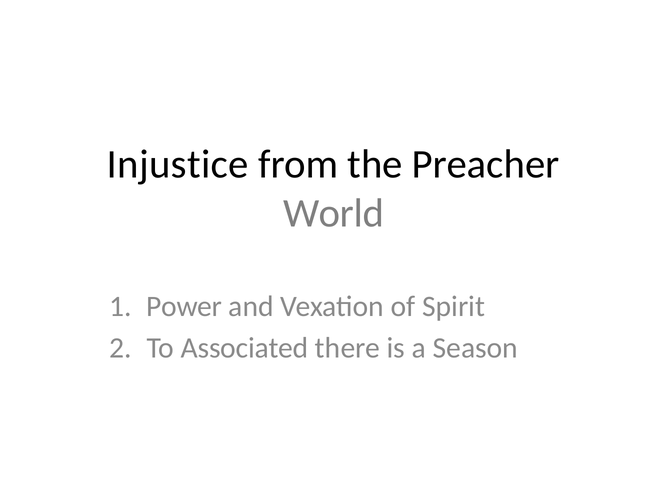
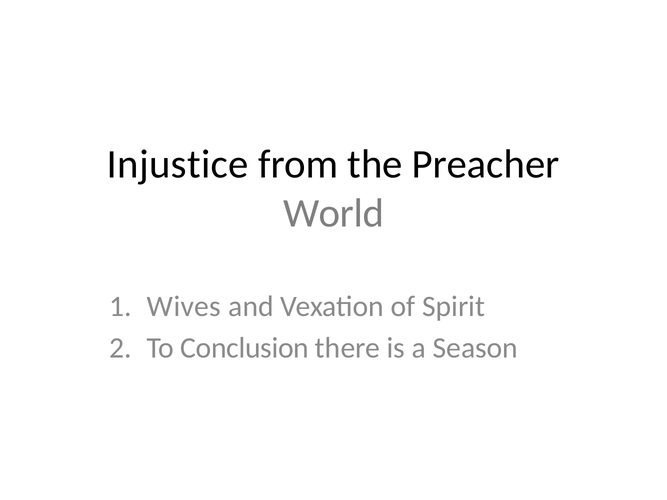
Power: Power -> Wives
Associated: Associated -> Conclusion
